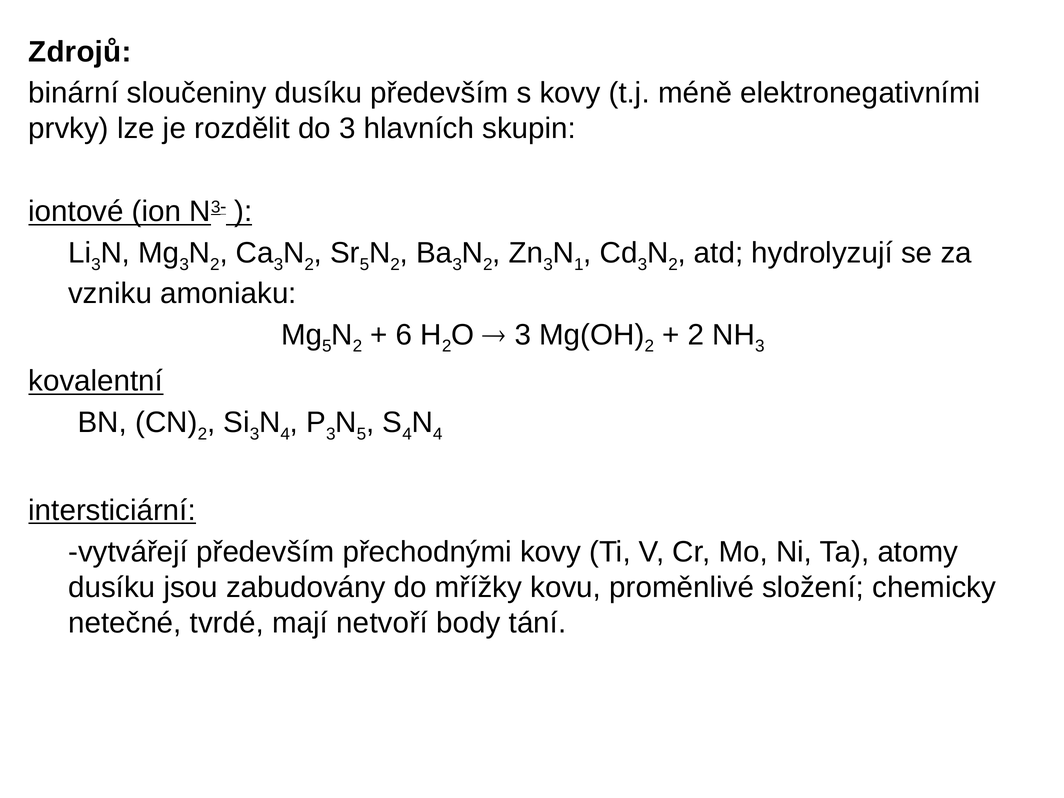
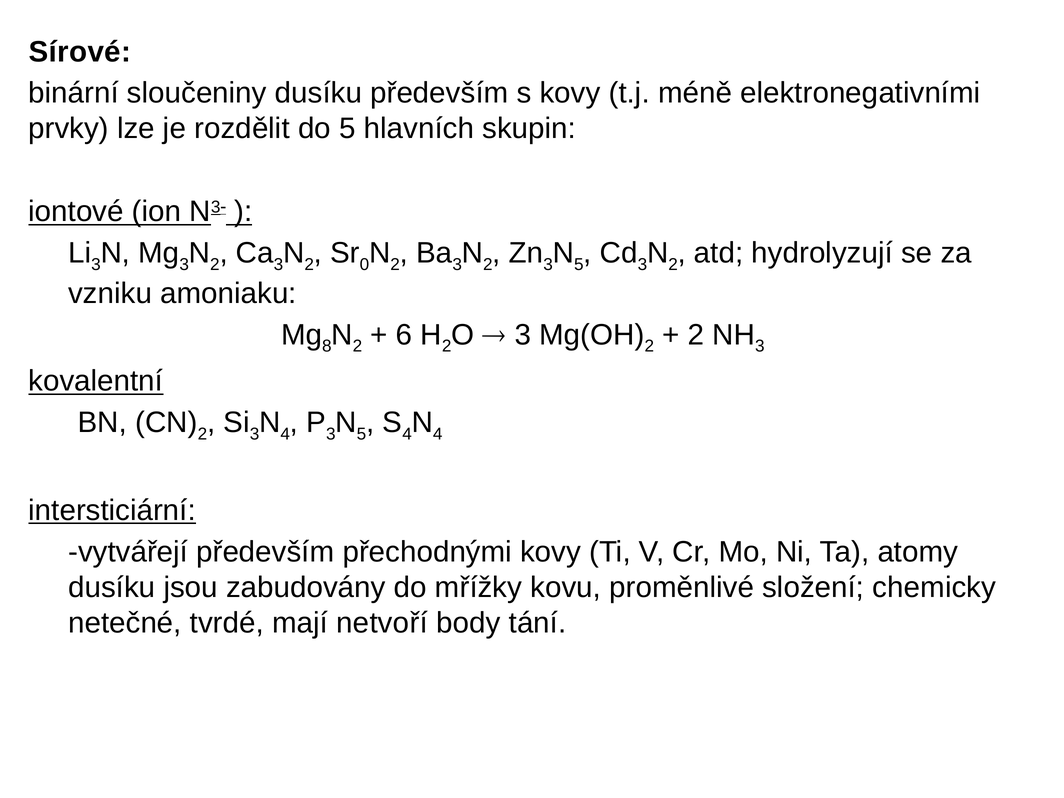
Zdrojů: Zdrojů -> Sírové
do 3: 3 -> 5
5 at (364, 264): 5 -> 0
1 at (579, 264): 1 -> 5
5 at (327, 346): 5 -> 8
